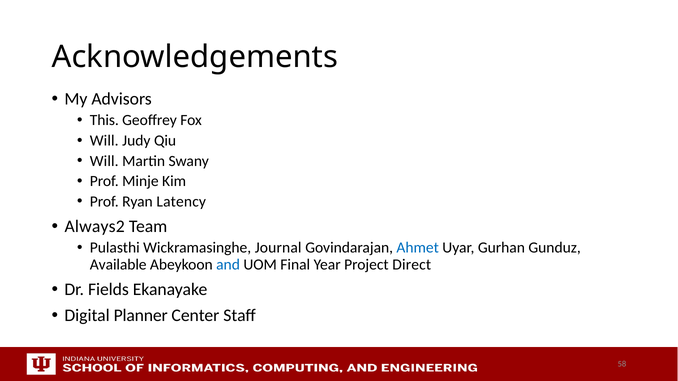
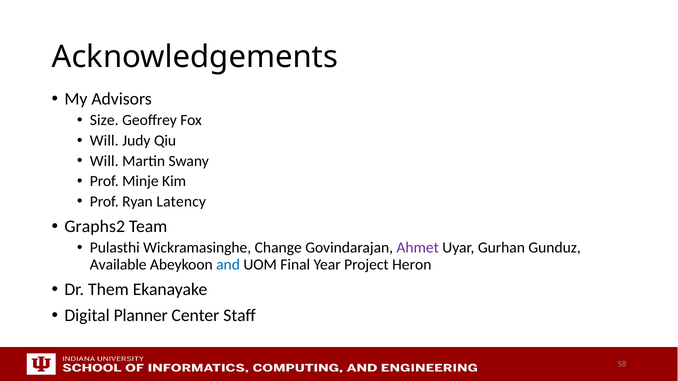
This: This -> Size
Always2: Always2 -> Graphs2
Journal: Journal -> Change
Ahmet colour: blue -> purple
Direct: Direct -> Heron
Fields: Fields -> Them
